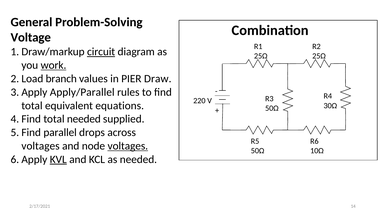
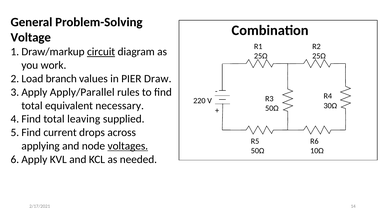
work underline: present -> none
equations: equations -> necessary
total needed: needed -> leaving
parallel: parallel -> current
voltages at (41, 146): voltages -> applying
KVL underline: present -> none
